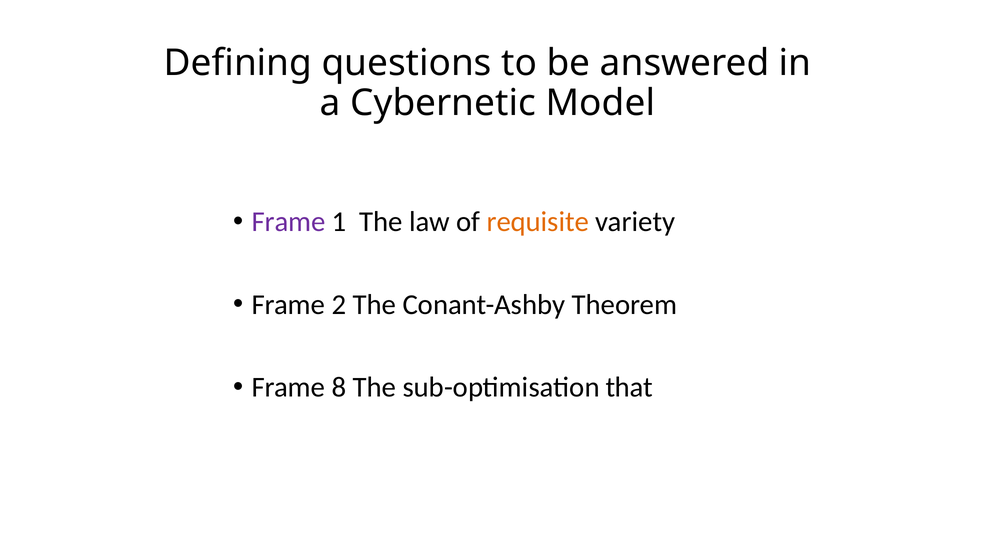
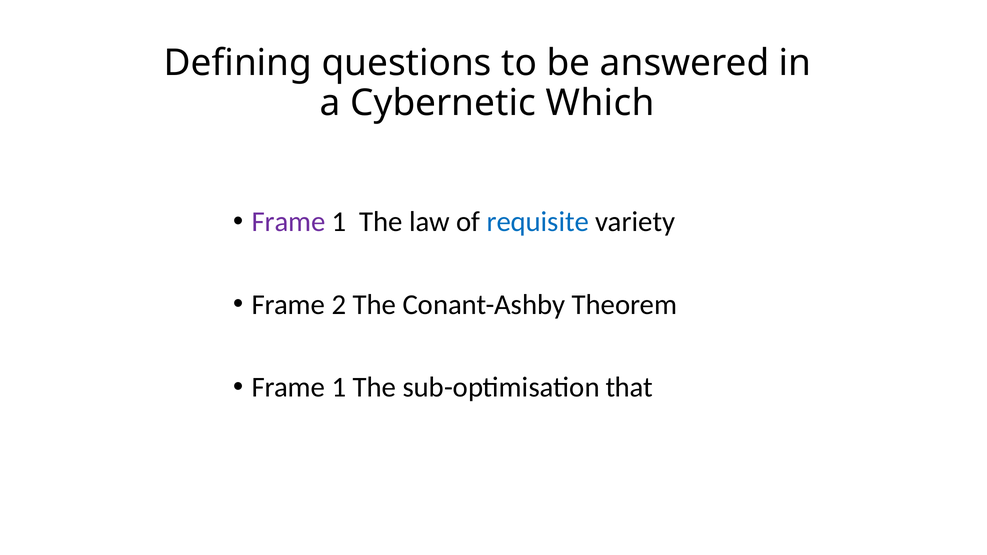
Model: Model -> Which
requisite colour: orange -> blue
8 at (339, 387): 8 -> 1
